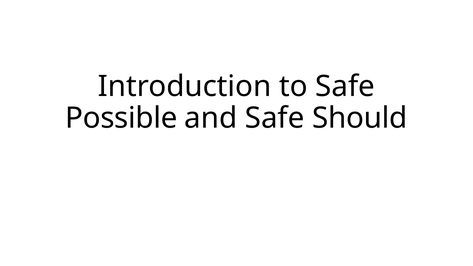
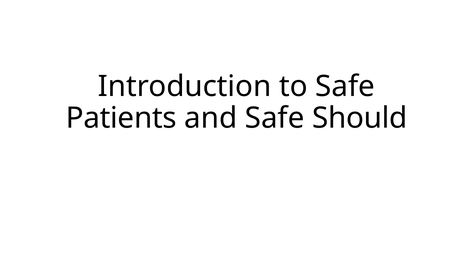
Possible: Possible -> Patients
